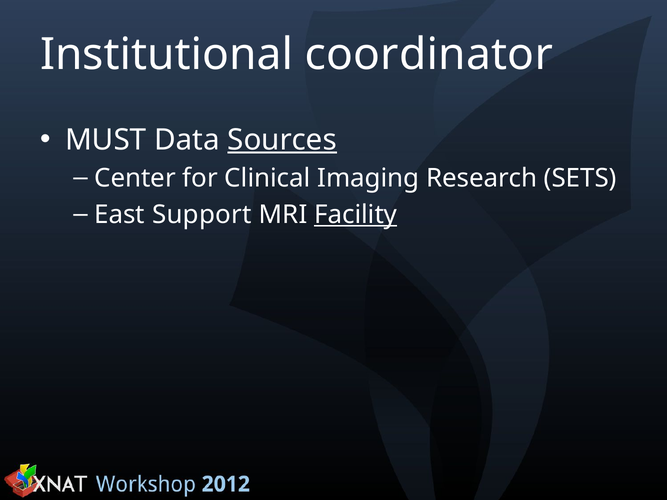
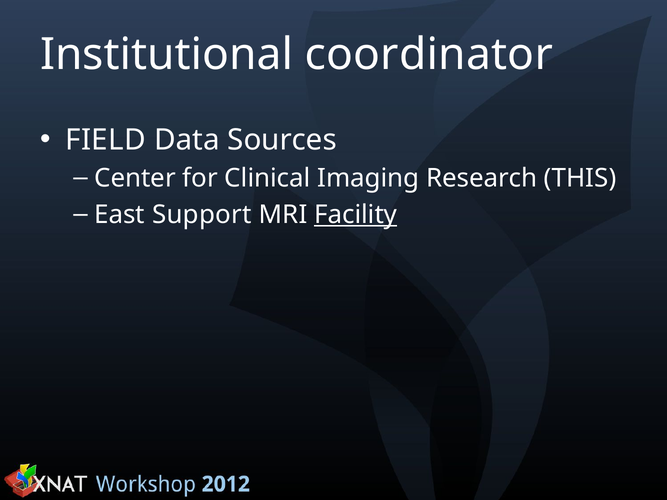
MUST: MUST -> FIELD
Sources underline: present -> none
SETS: SETS -> THIS
